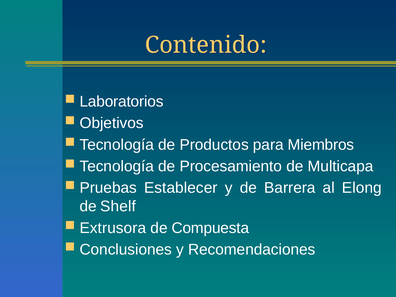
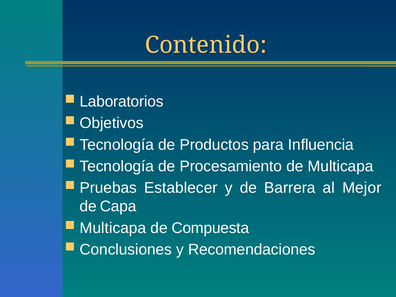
Miembros: Miembros -> Influencia
Elong: Elong -> Mejor
Shelf: Shelf -> Capa
Extrusora at (113, 228): Extrusora -> Multicapa
